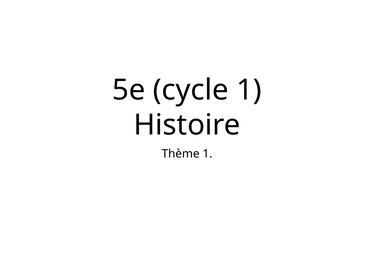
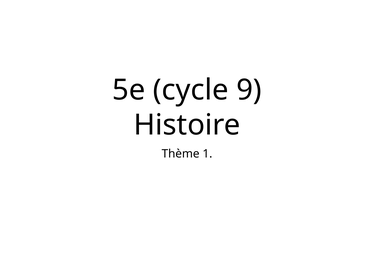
cycle 1: 1 -> 9
